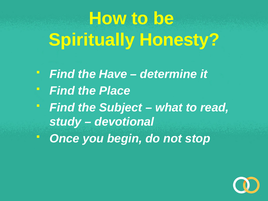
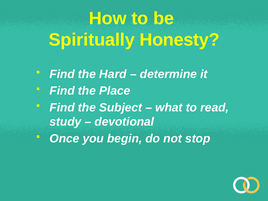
Have: Have -> Hard
